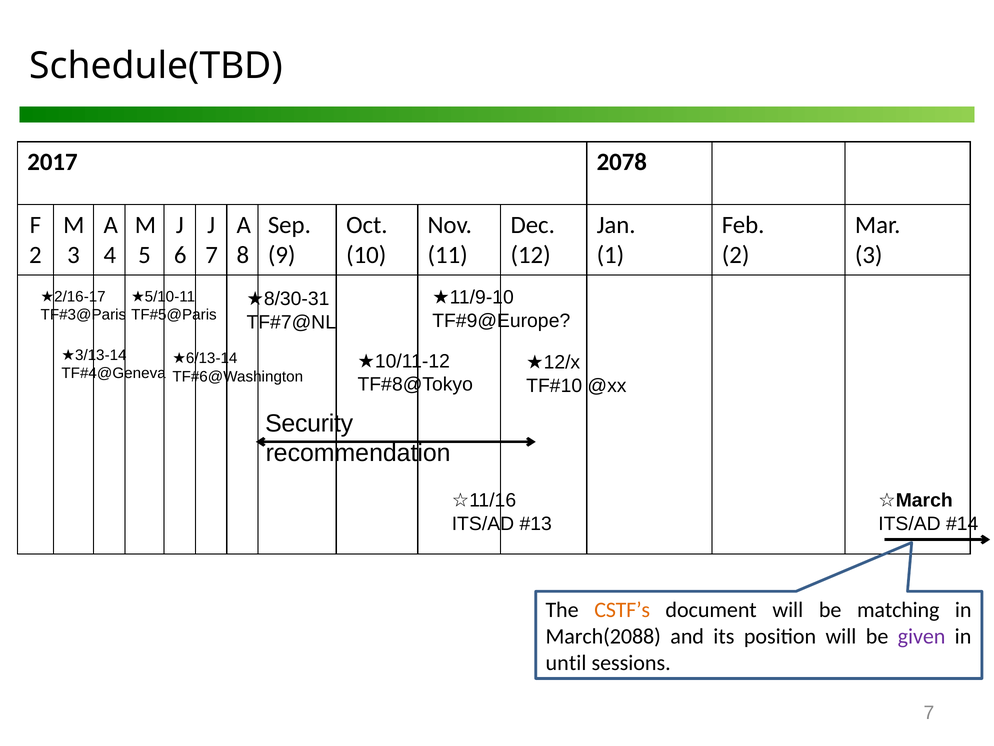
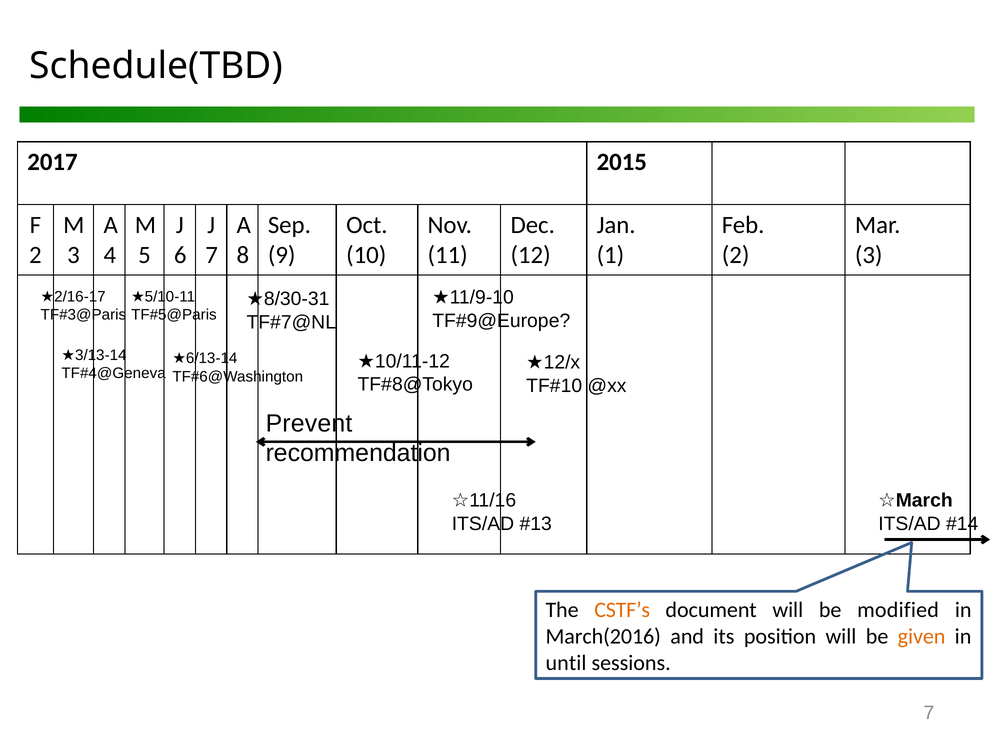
2078: 2078 -> 2015
Security: Security -> Prevent
matching: matching -> modified
March(2088: March(2088 -> March(2016
given colour: purple -> orange
